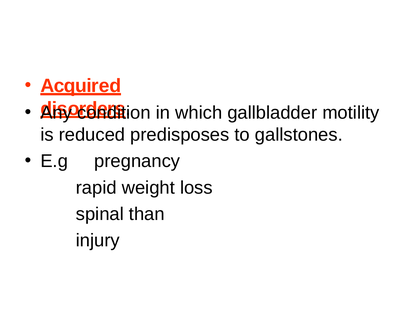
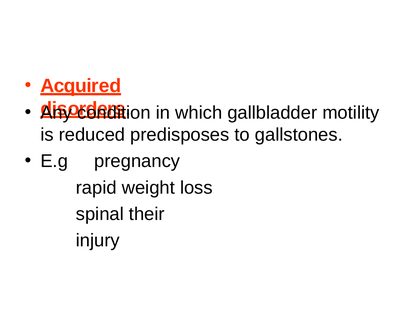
than: than -> their
